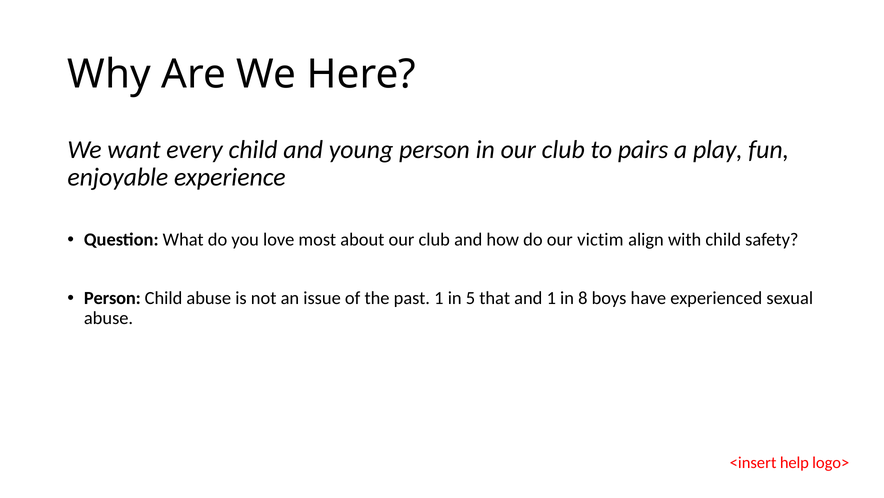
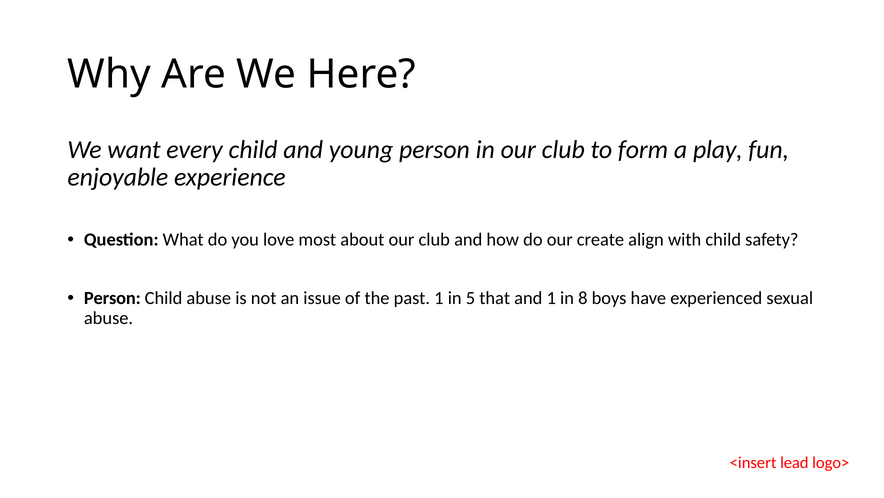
pairs: pairs -> form
victim: victim -> create
help: help -> lead
